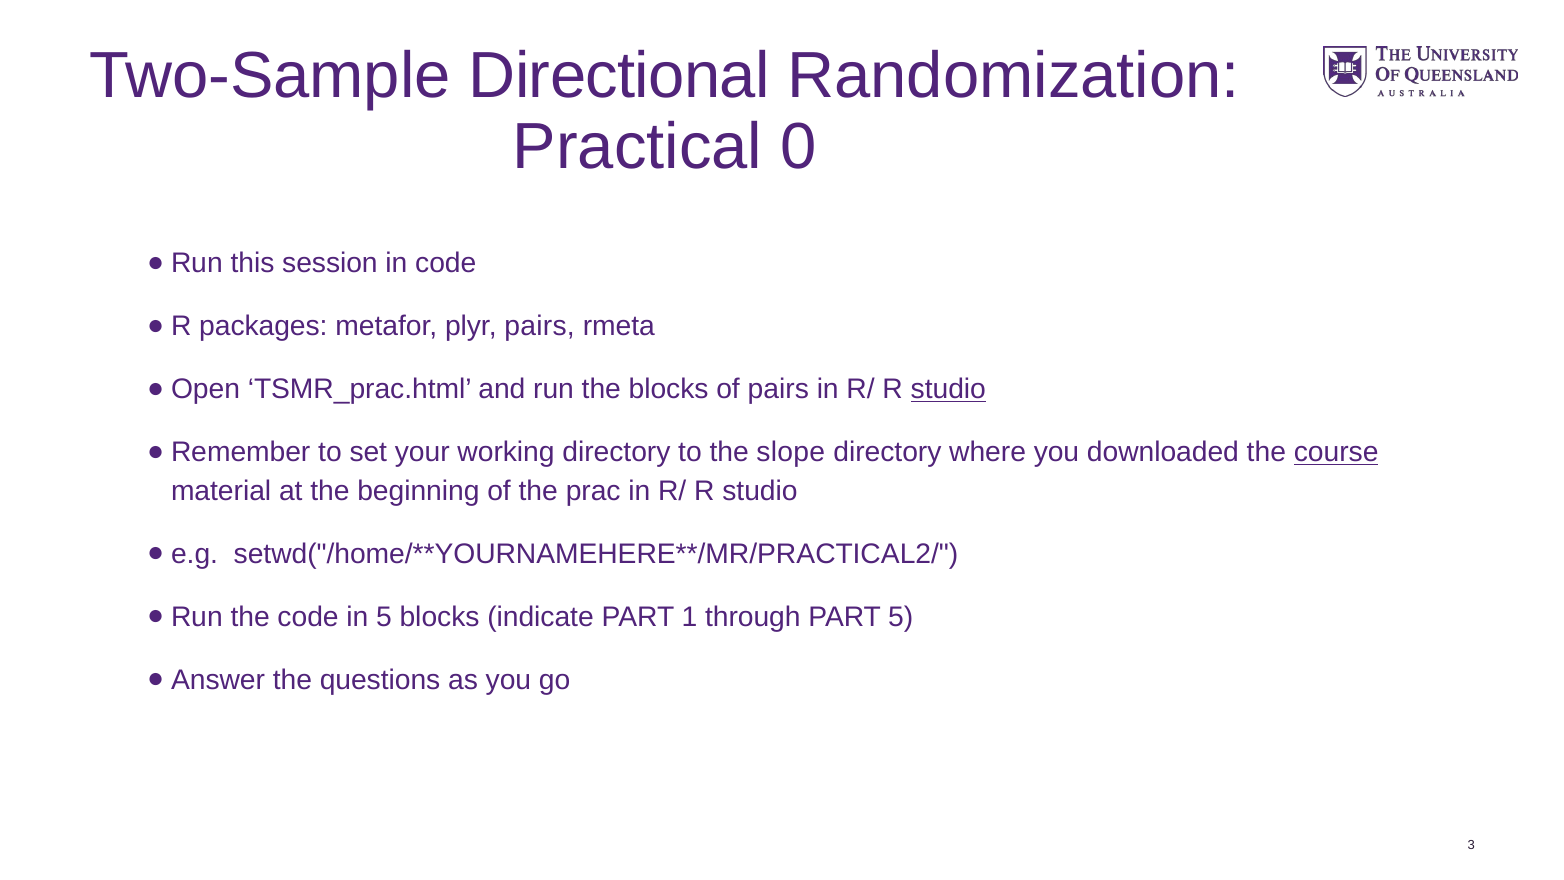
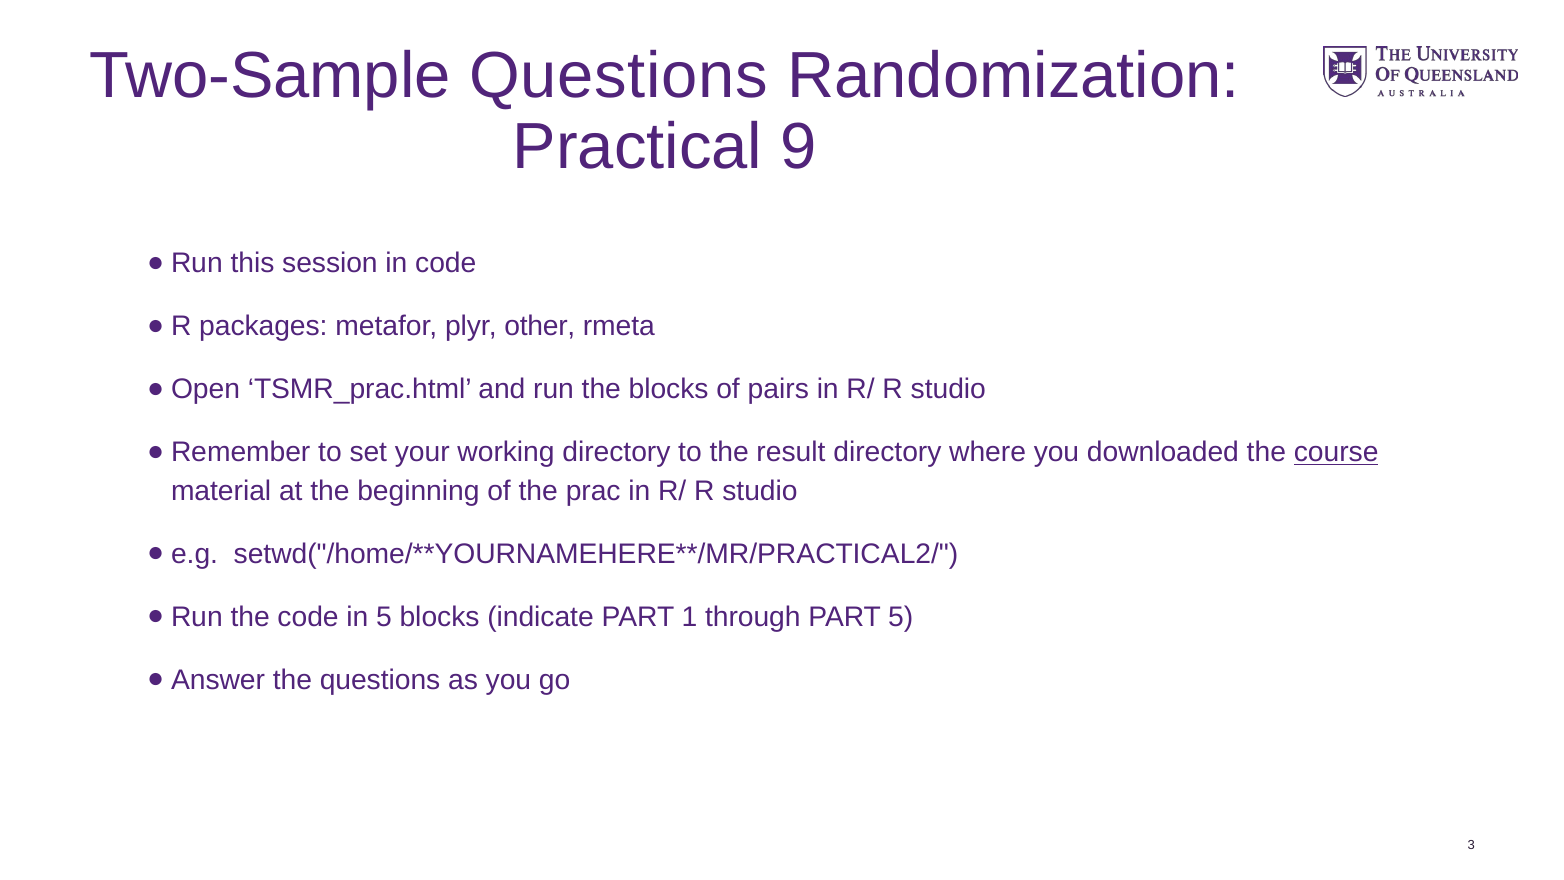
Two-Sample Directional: Directional -> Questions
0: 0 -> 9
plyr pairs: pairs -> other
studio at (948, 389) underline: present -> none
slope: slope -> result
